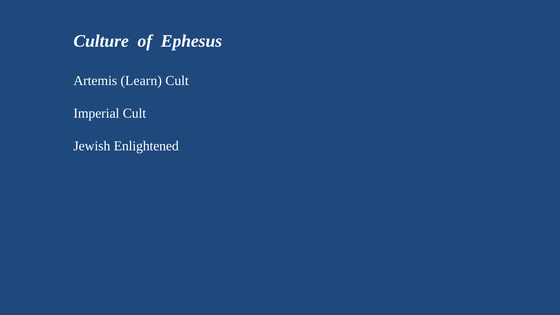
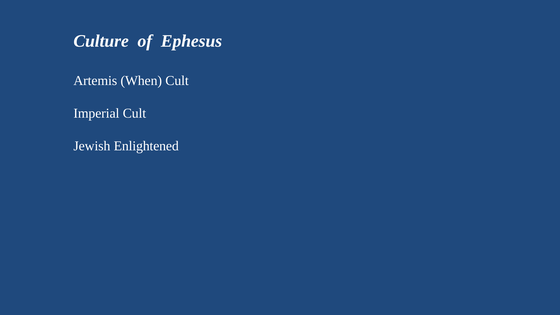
Learn: Learn -> When
